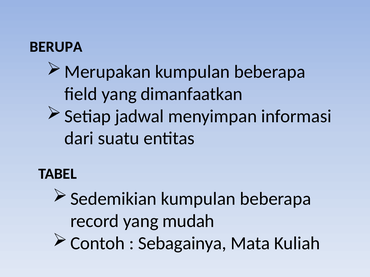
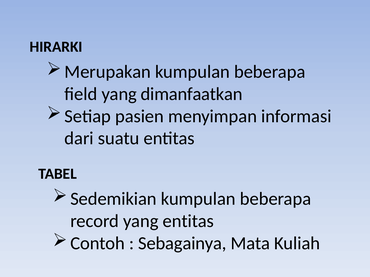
BERUPA: BERUPA -> HIRARKI
jadwal: jadwal -> pasien
yang mudah: mudah -> entitas
